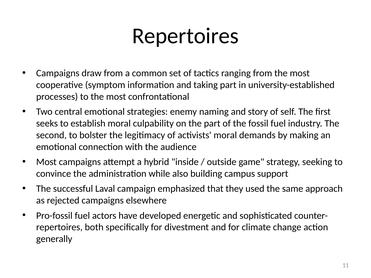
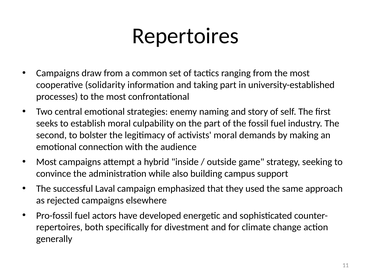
symptom: symptom -> solidarity
